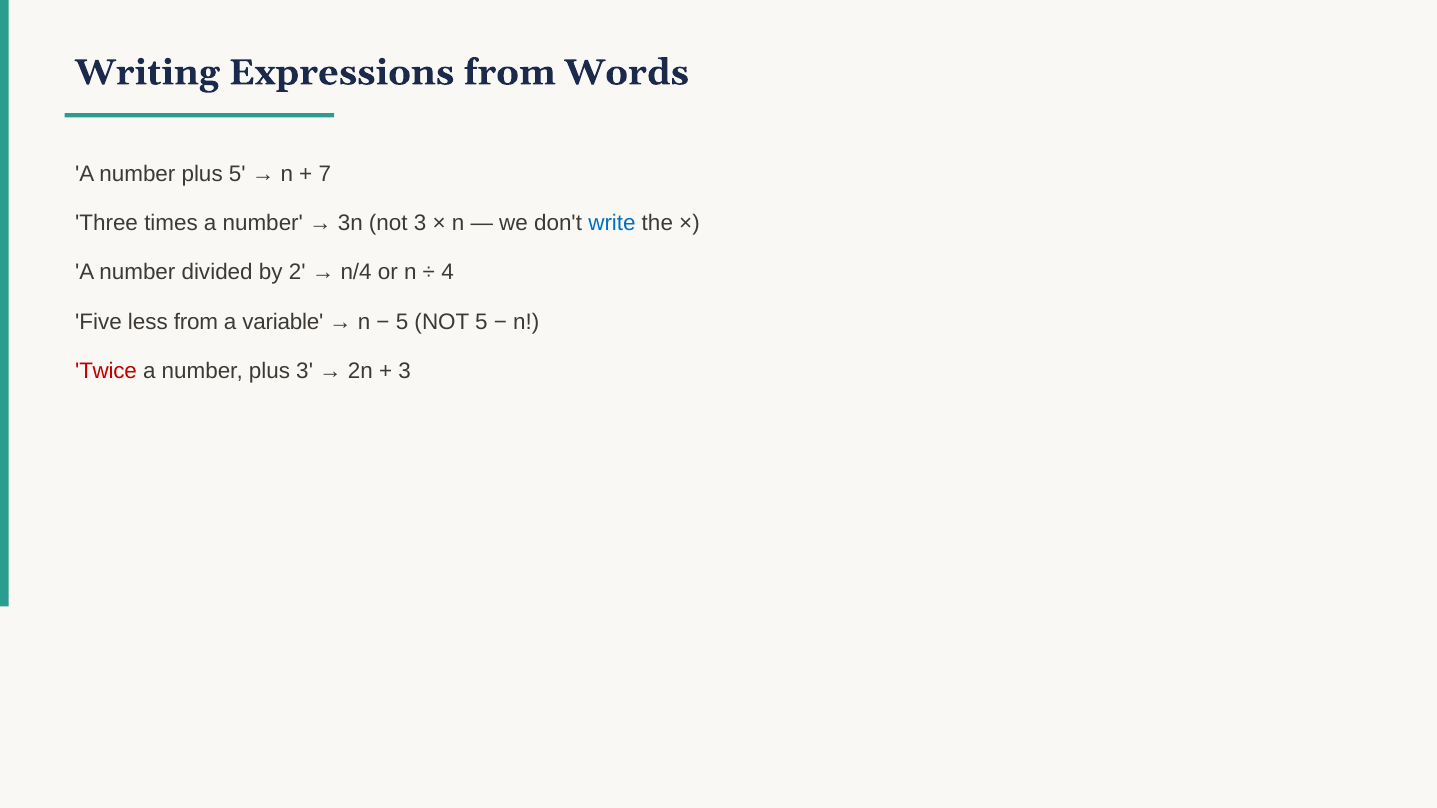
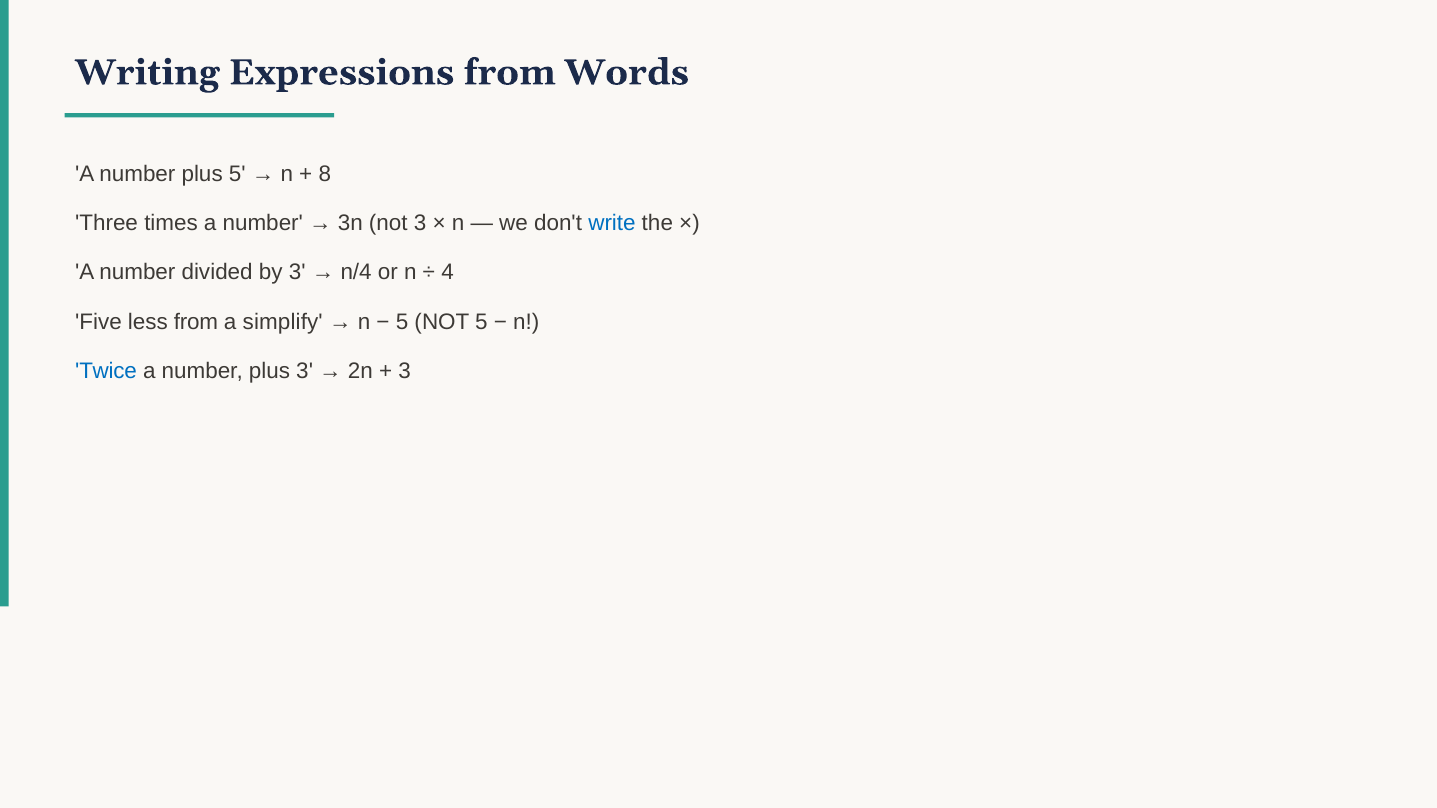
7: 7 -> 8
by 2: 2 -> 3
variable: variable -> simplify
Twice colour: red -> blue
